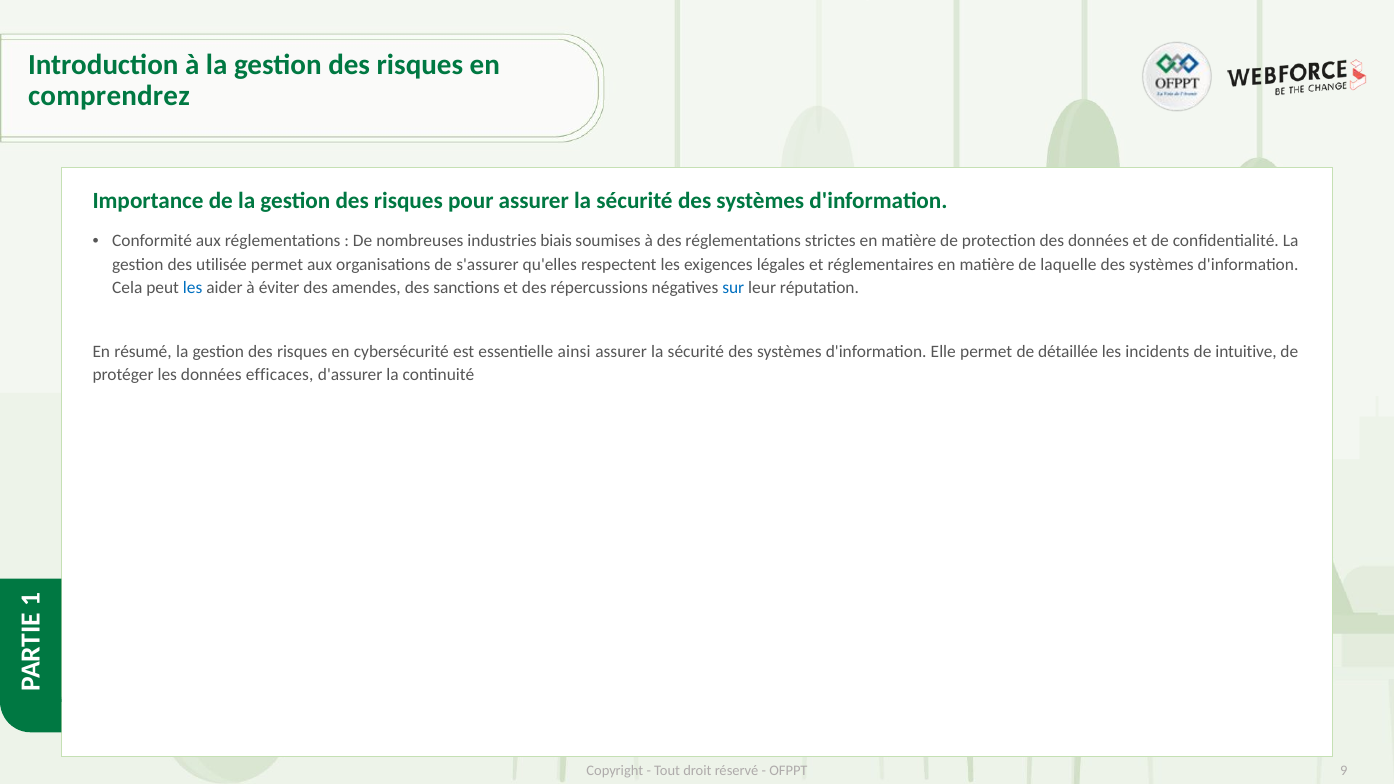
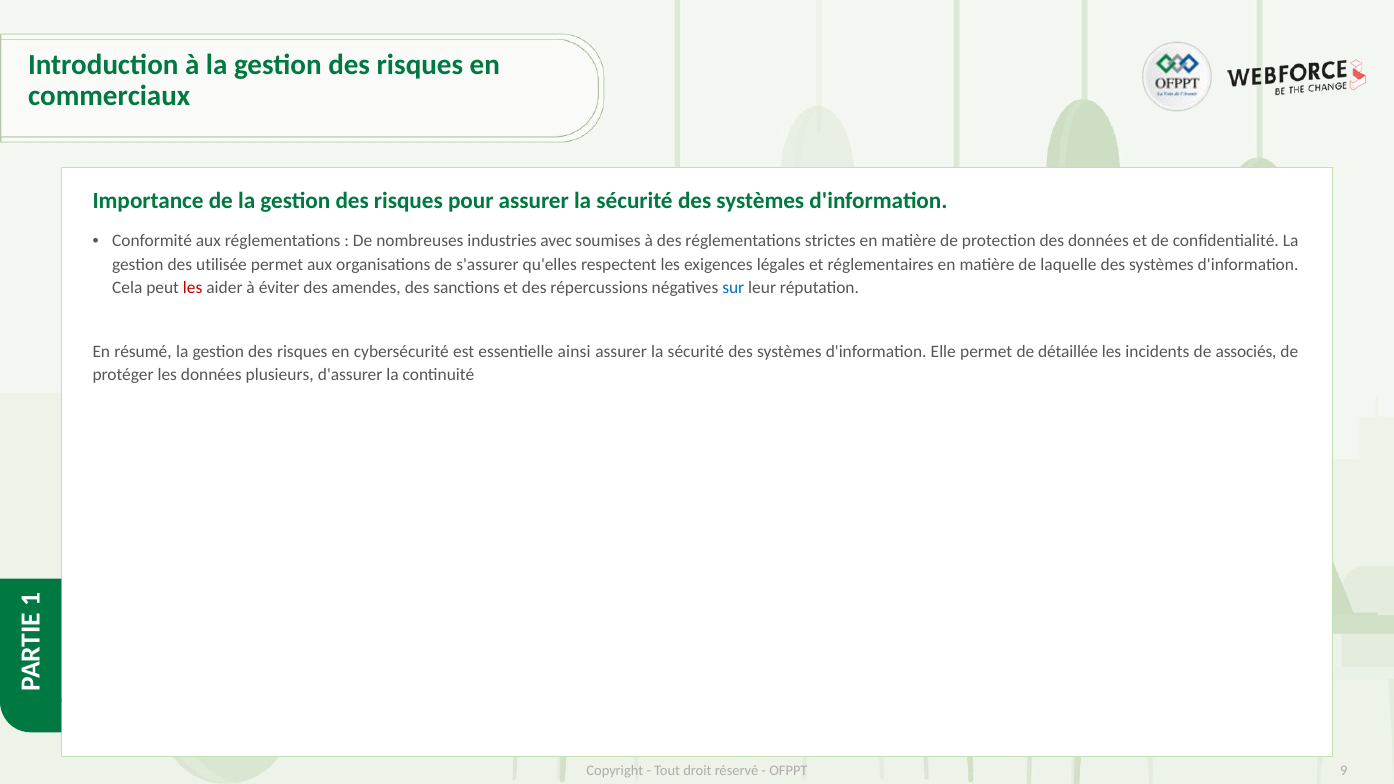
comprendrez: comprendrez -> commerciaux
biais: biais -> avec
les at (193, 288) colour: blue -> red
intuitive: intuitive -> associés
efficaces: efficaces -> plusieurs
